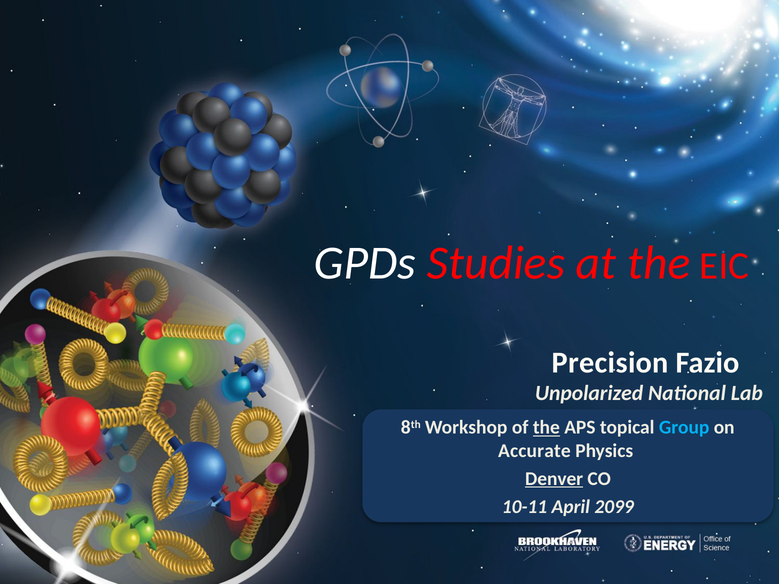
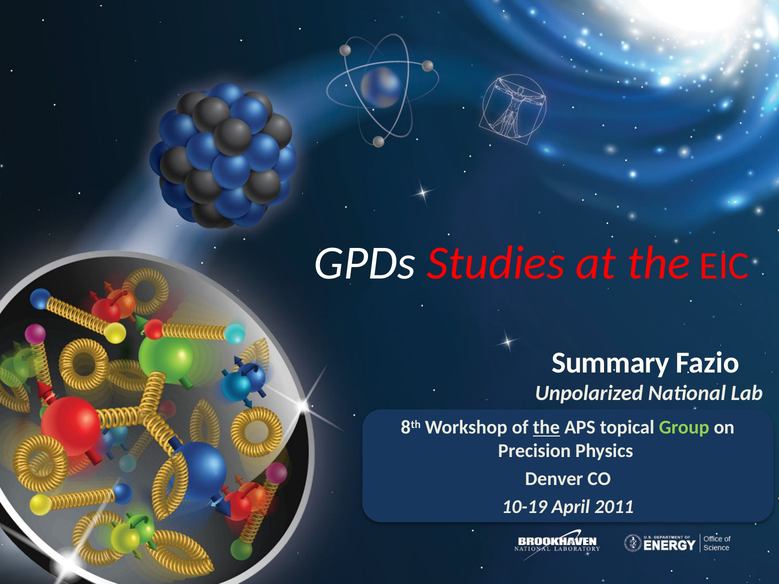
Precision: Precision -> Summary
Group colour: light blue -> light green
Accurate: Accurate -> Precision
Denver underline: present -> none
10-11: 10-11 -> 10-19
2099: 2099 -> 2011
